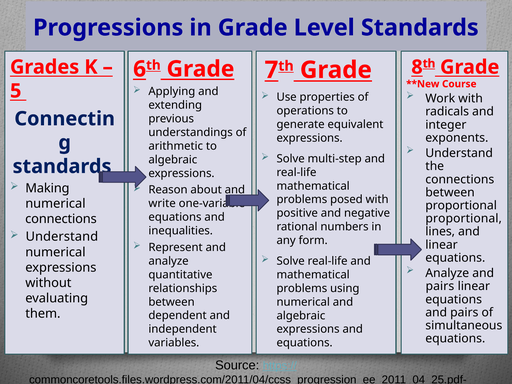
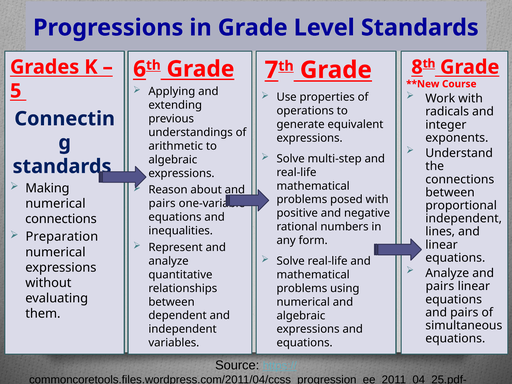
write at (162, 204): write -> pairs
proportional at (464, 219): proportional -> independent
Understand at (62, 237): Understand -> Preparation
